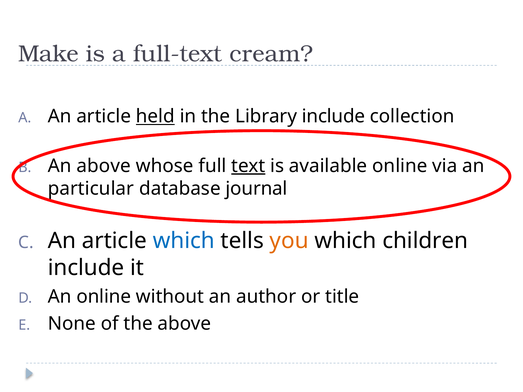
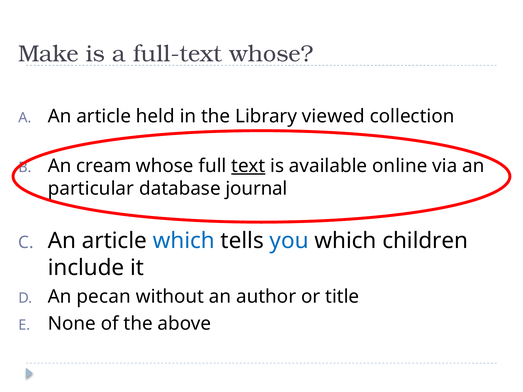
full-text cream: cream -> whose
held underline: present -> none
Library include: include -> viewed
An above: above -> cream
you colour: orange -> blue
An online: online -> pecan
